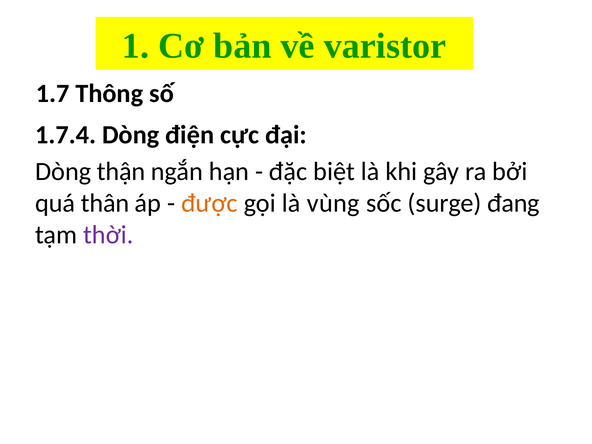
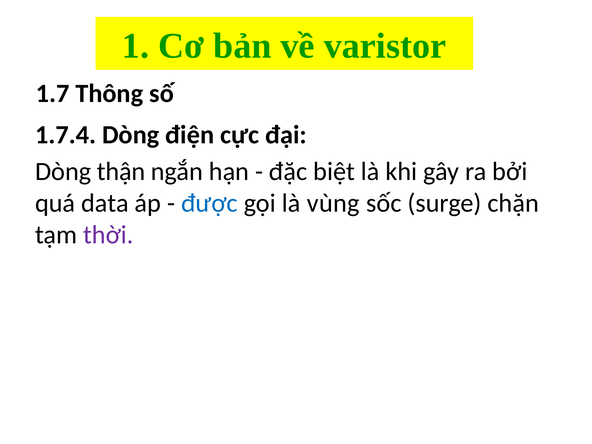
thân: thân -> data
được colour: orange -> blue
đang: đang -> chặn
